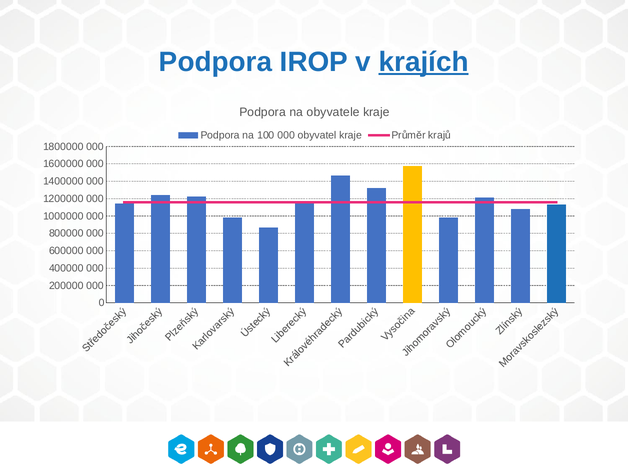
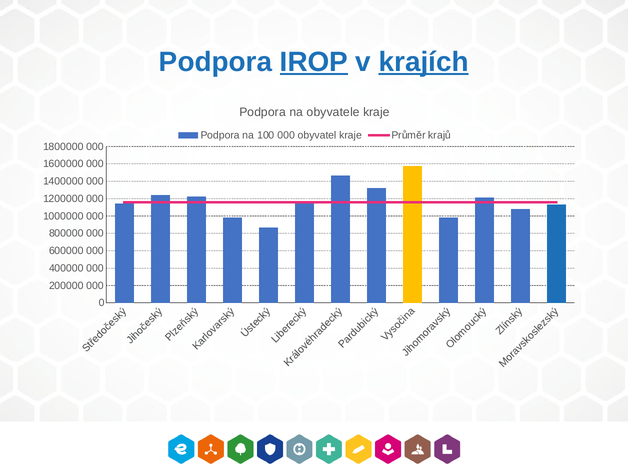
IROP underline: none -> present
